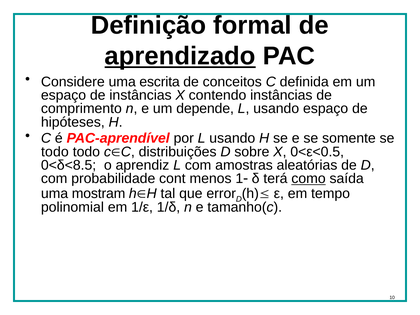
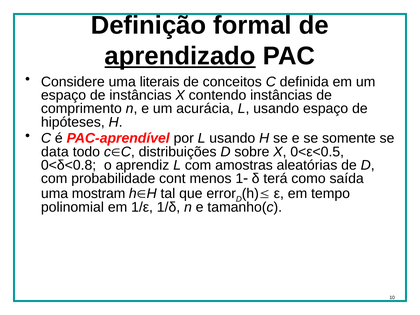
escrita: escrita -> literais
depende: depende -> acurácia
todo at (55, 152): todo -> data
0<δ<8.5: 0<δ<8.5 -> 0<δ<0.8
como underline: present -> none
